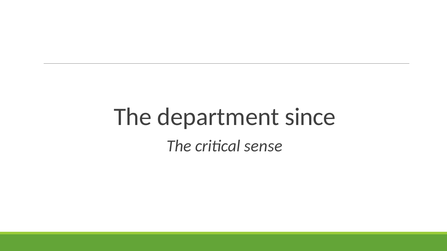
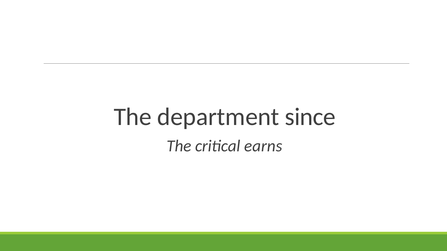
sense: sense -> earns
